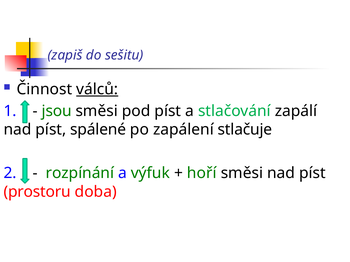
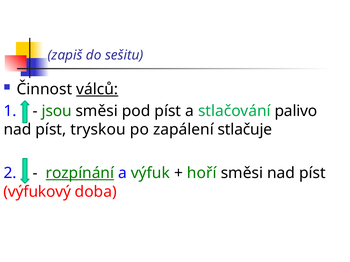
zapálí: zapálí -> palivo
spálené: spálené -> tryskou
rozpínání underline: none -> present
prostoru: prostoru -> výfukový
